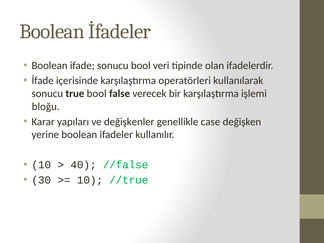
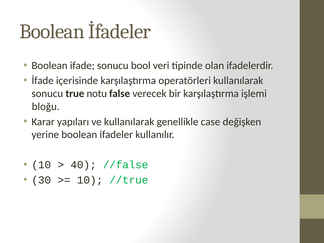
true bool: bool -> notu
ve değişkenler: değişkenler -> kullanılarak
